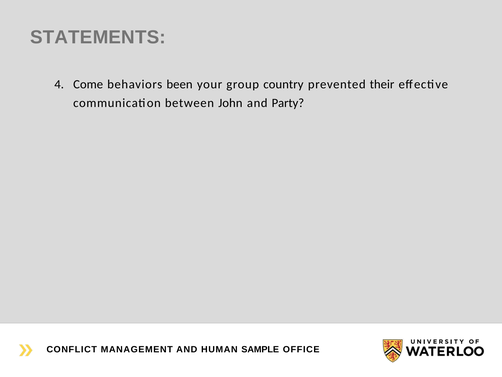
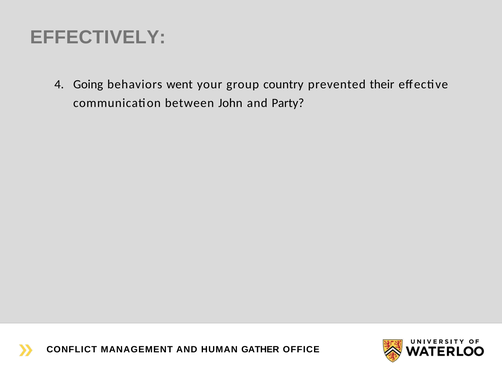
STATEMENTS: STATEMENTS -> EFFECTIVELY
Come: Come -> Going
been: been -> went
SAMPLE: SAMPLE -> GATHER
